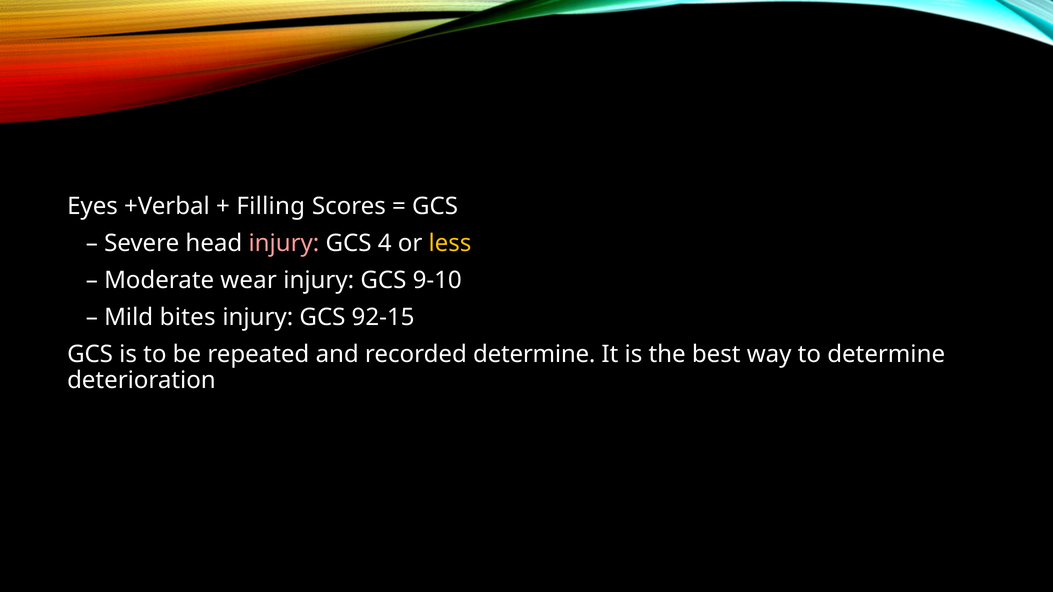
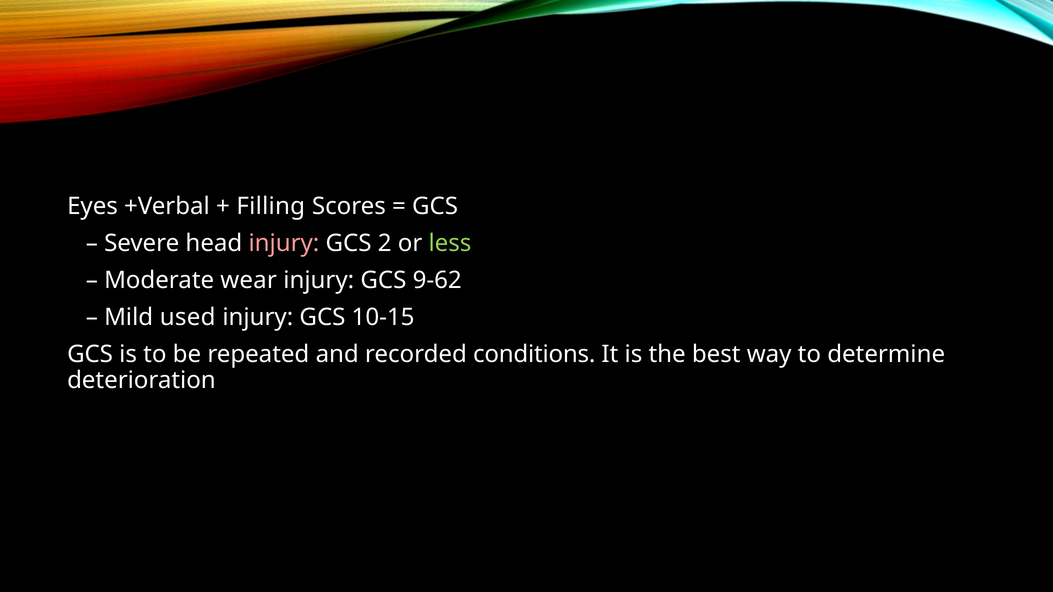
4: 4 -> 2
less colour: yellow -> light green
9-10: 9-10 -> 9-62
bites: bites -> used
92-15: 92-15 -> 10-15
recorded determine: determine -> conditions
